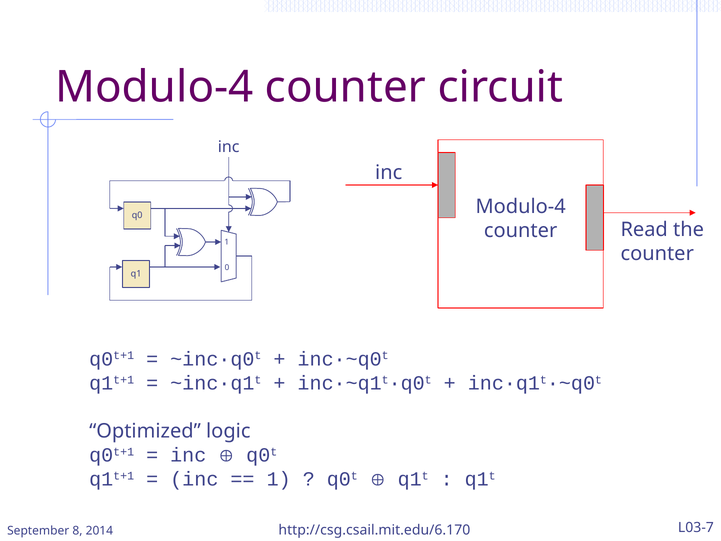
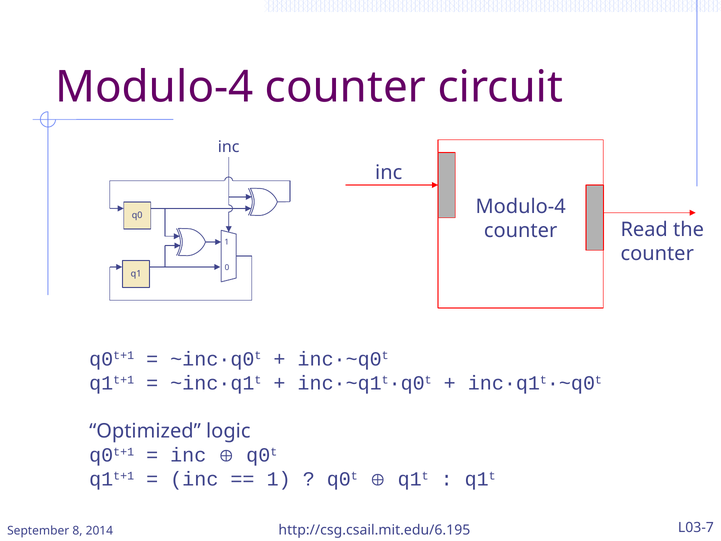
http://csg.csail.mit.edu/6.170: http://csg.csail.mit.edu/6.170 -> http://csg.csail.mit.edu/6.195
